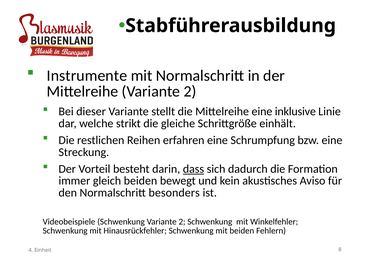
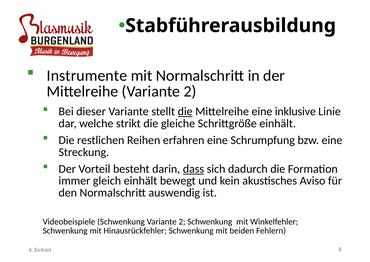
die at (185, 111) underline: none -> present
gleich beiden: beiden -> einhält
besonders: besonders -> auswendig
